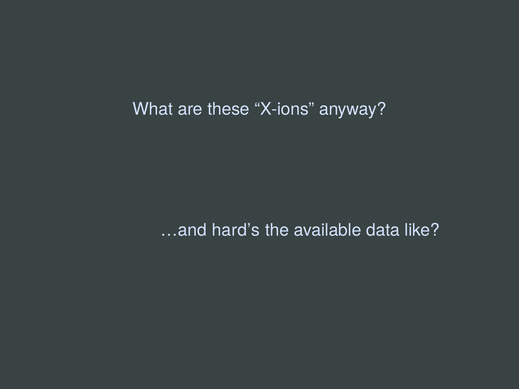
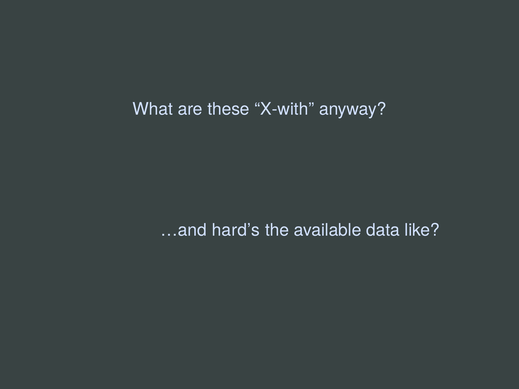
X-ions: X-ions -> X-with
